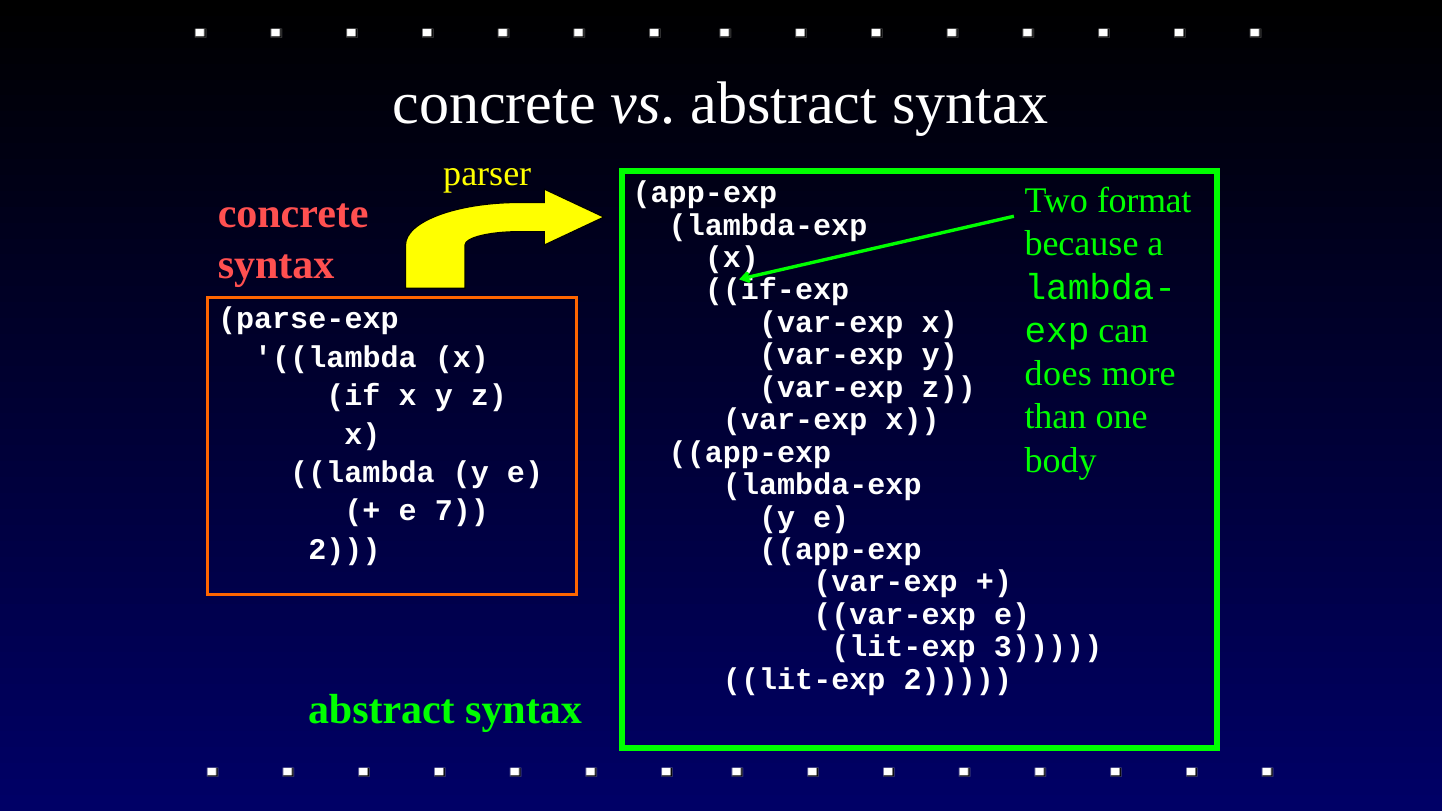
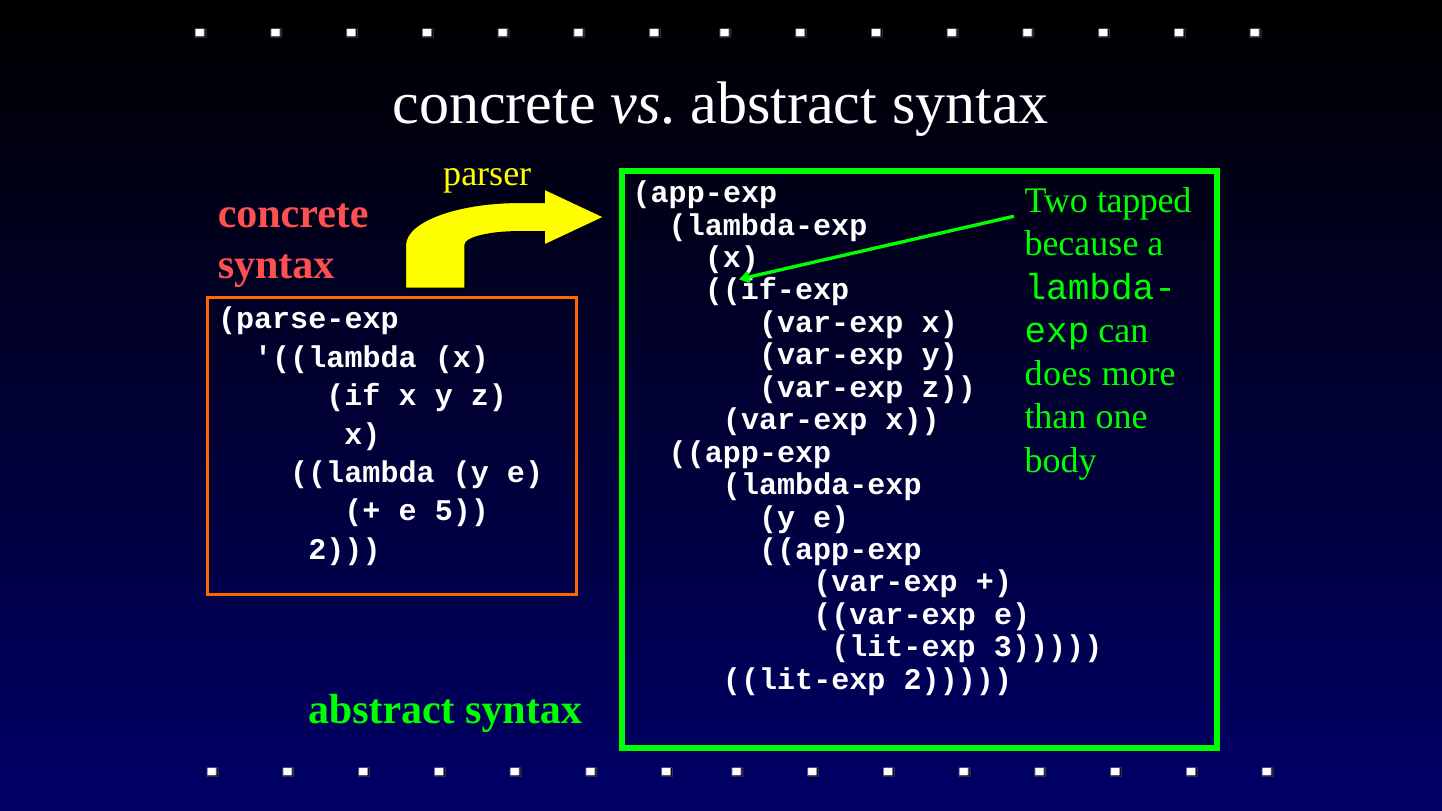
format: format -> tapped
7: 7 -> 5
